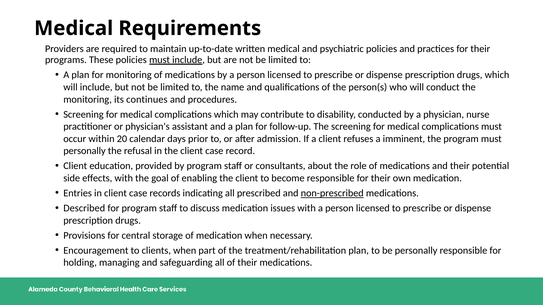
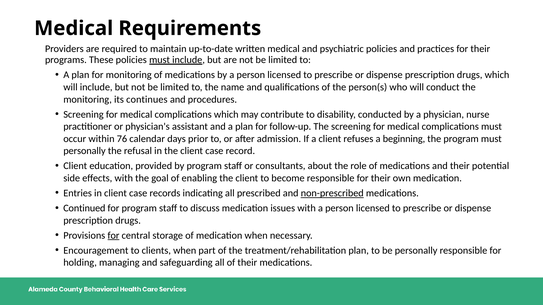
20: 20 -> 76
imminent: imminent -> beginning
Described: Described -> Continued
for at (113, 236) underline: none -> present
